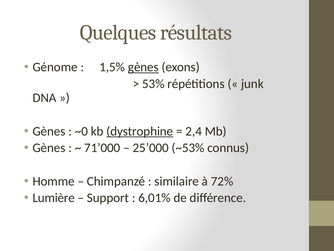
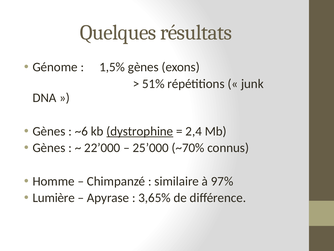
gènes at (143, 67) underline: present -> none
53%: 53% -> 51%
~0: ~0 -> ~6
71’000: 71’000 -> 22’000
~53%: ~53% -> ~70%
72%: 72% -> 97%
Support: Support -> Apyrase
6,01%: 6,01% -> 3,65%
